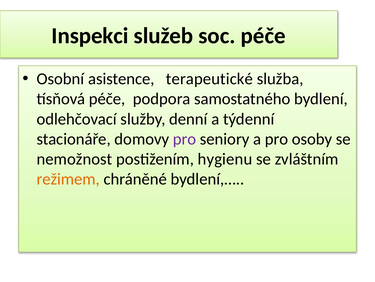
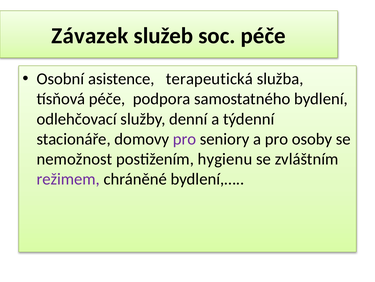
Inspekci: Inspekci -> Závazek
terapeutické: terapeutické -> terapeutická
režimem colour: orange -> purple
